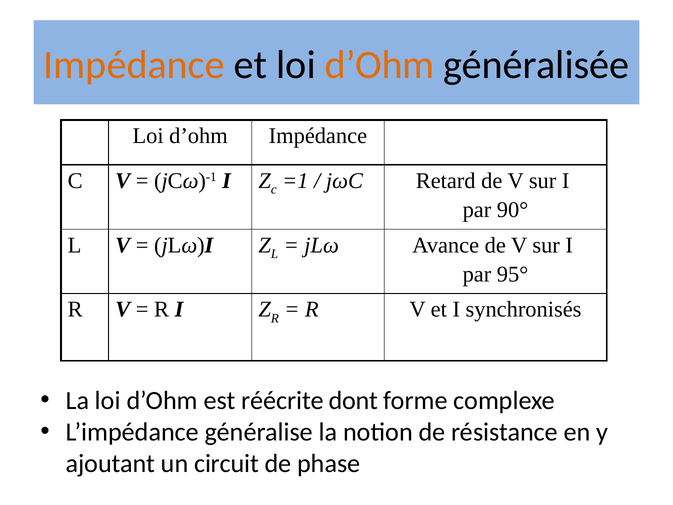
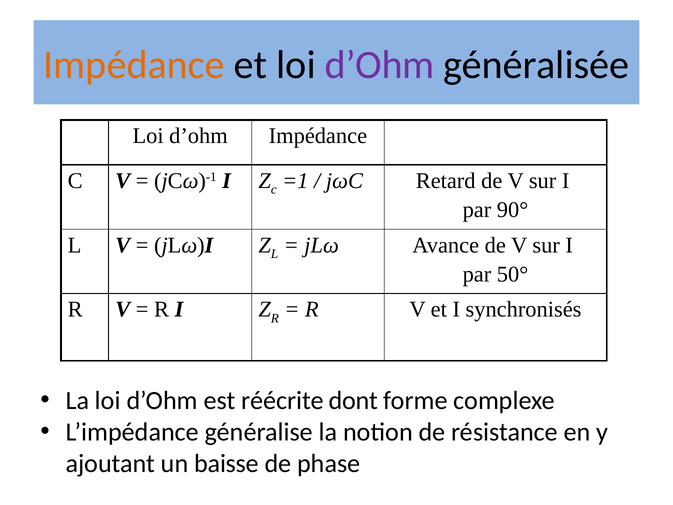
d’Ohm at (380, 65) colour: orange -> purple
95°: 95° -> 50°
circuit: circuit -> baisse
